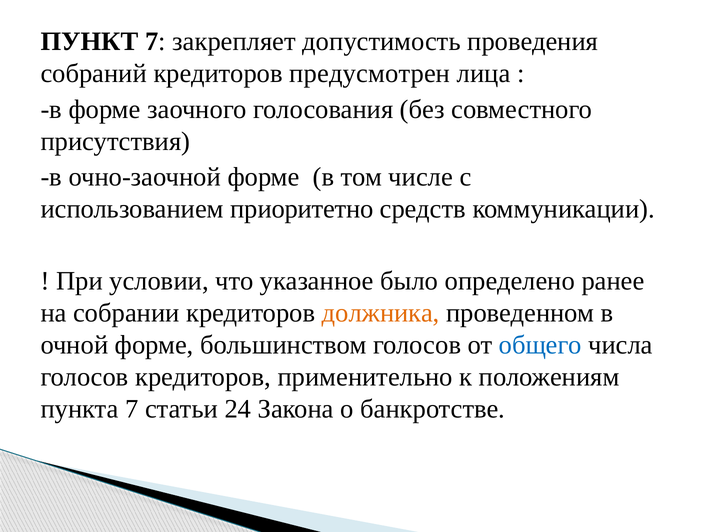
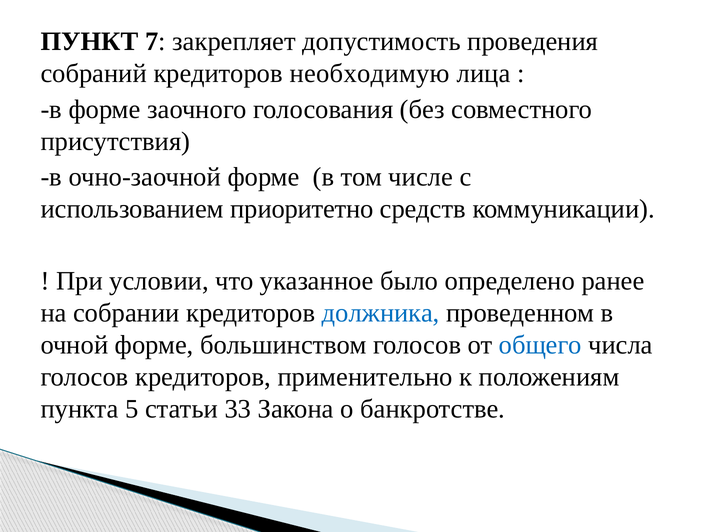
предусмотрен: предусмотрен -> необходимую
должника colour: orange -> blue
пункта 7: 7 -> 5
24: 24 -> 33
